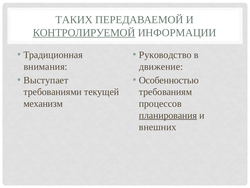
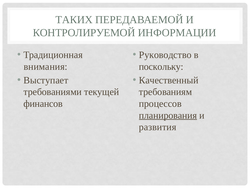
КОНТРОЛИРУЕМОЙ underline: present -> none
движение: движение -> поскольку
Особенностью: Особенностью -> Качественный
механизм: механизм -> финансов
внешних: внешних -> развития
